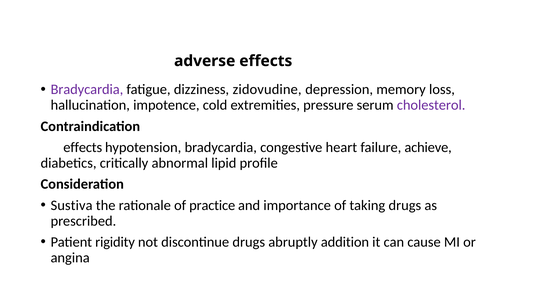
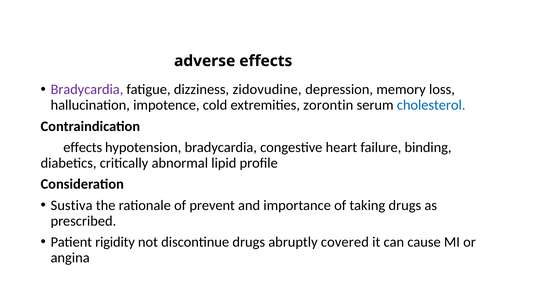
pressure: pressure -> zorontin
cholesterol colour: purple -> blue
achieve: achieve -> binding
practice: practice -> prevent
addition: addition -> covered
